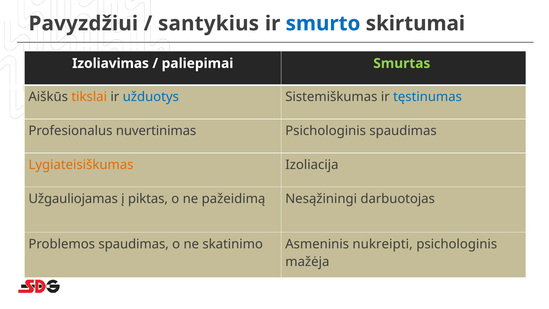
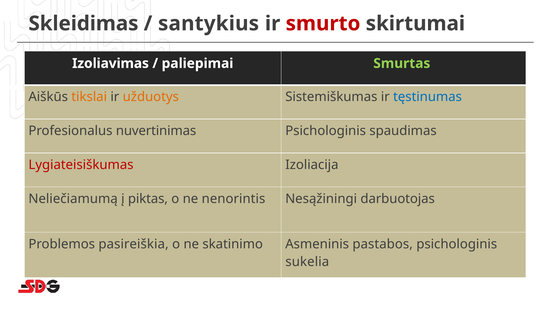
Pavyzdžiui: Pavyzdžiui -> Skleidimas
smurto colour: blue -> red
užduotys colour: blue -> orange
Lygiateisiškumas colour: orange -> red
Užgauliojamas: Užgauliojamas -> Neliečiamumą
pažeidimą: pažeidimą -> nenorintis
Problemos spaudimas: spaudimas -> pasireiškia
nukreipti: nukreipti -> pastabos
mažėja: mažėja -> sukelia
